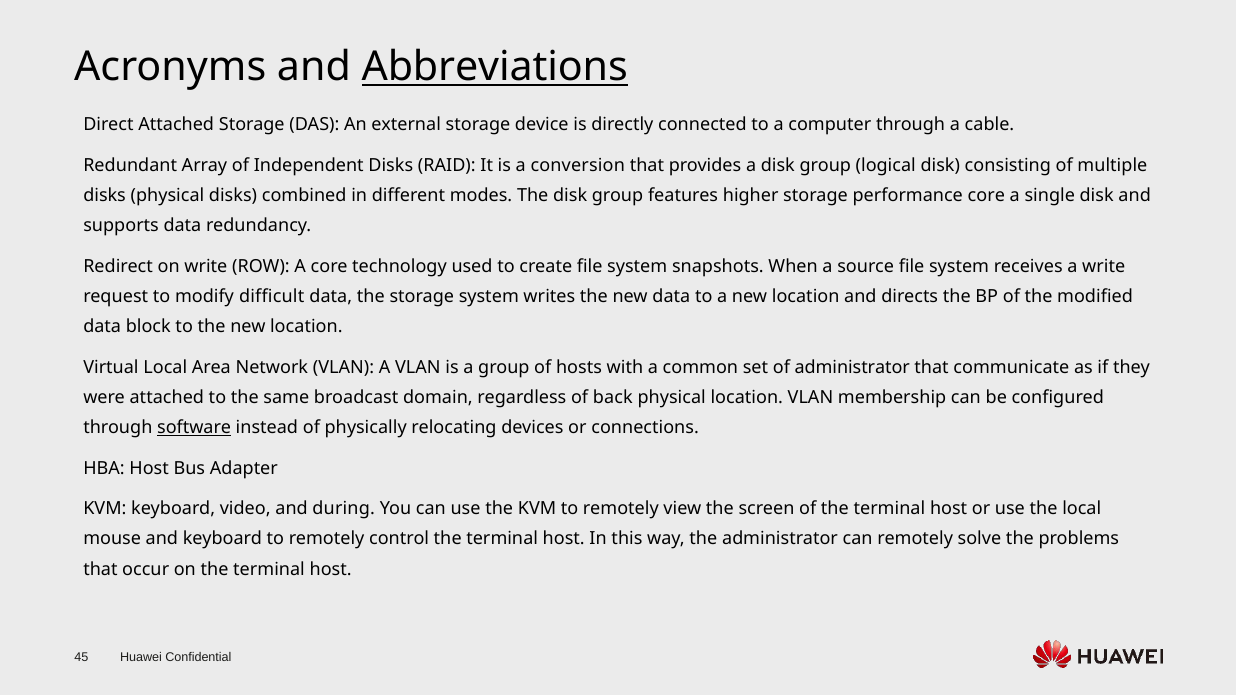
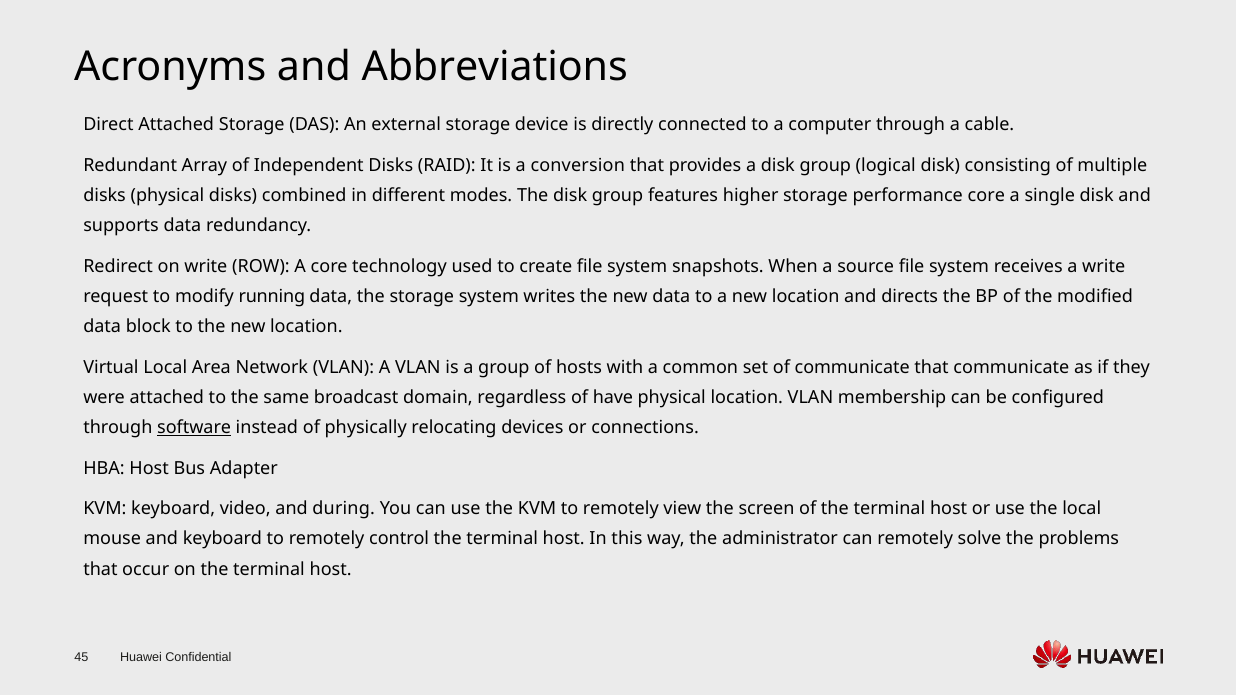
Abbreviations underline: present -> none
difficult: difficult -> running
of administrator: administrator -> communicate
back: back -> have
